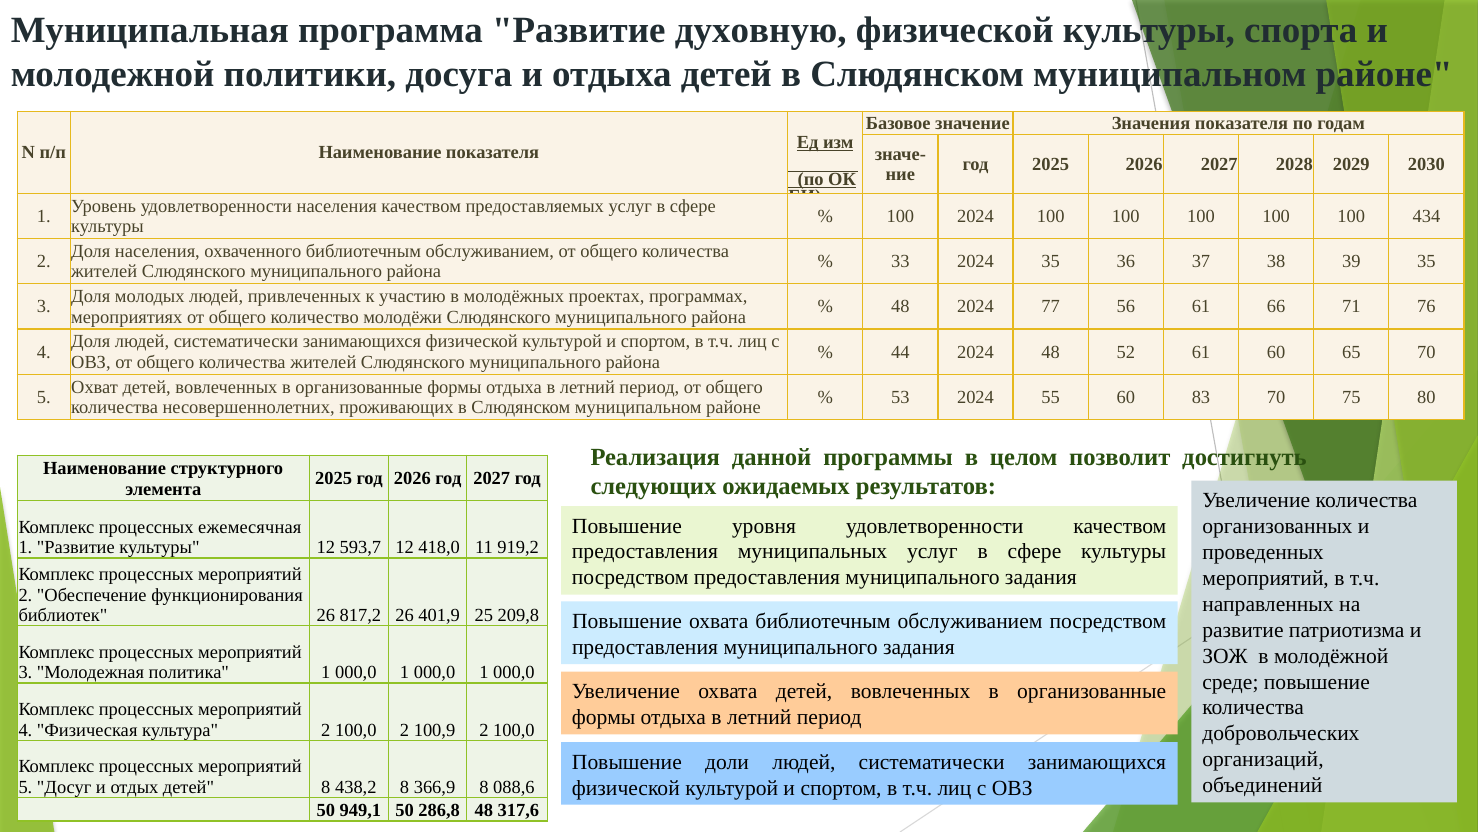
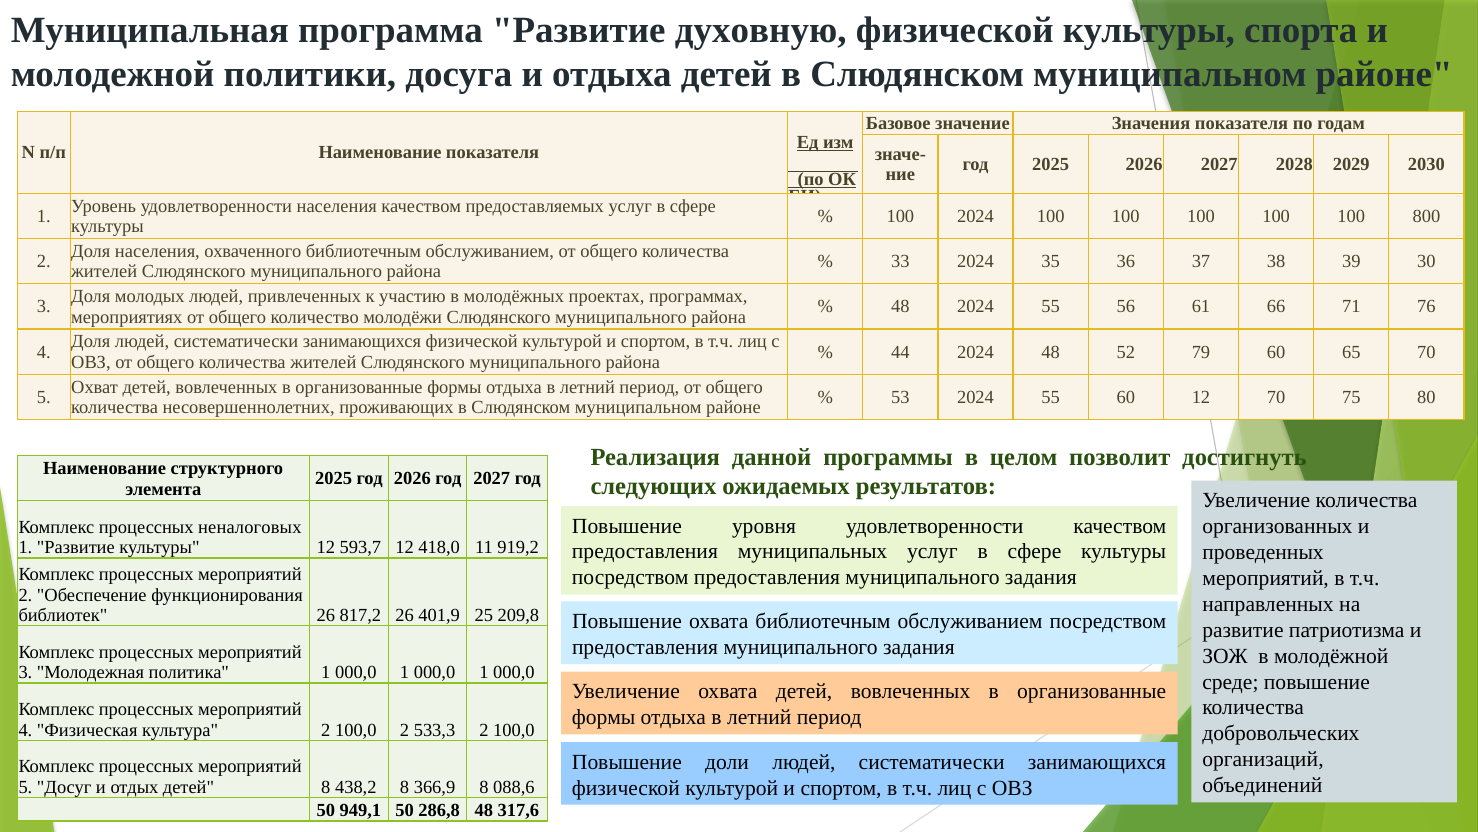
434: 434 -> 800
39 35: 35 -> 30
48 2024 77: 77 -> 55
52 61: 61 -> 79
60 83: 83 -> 12
ежемесячная: ежемесячная -> неналоговых
100,9: 100,9 -> 533,3
